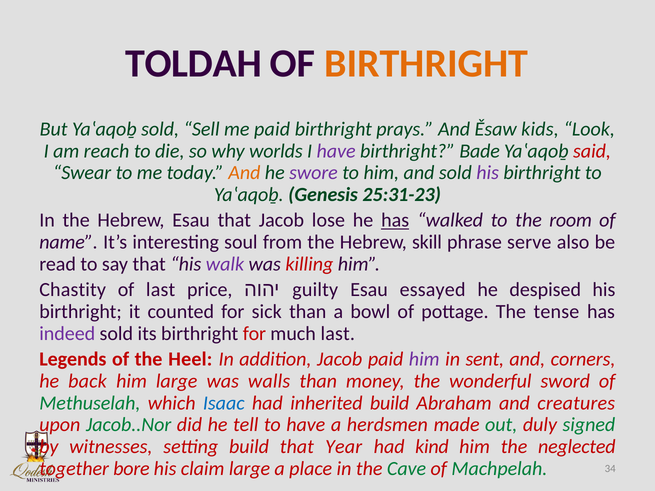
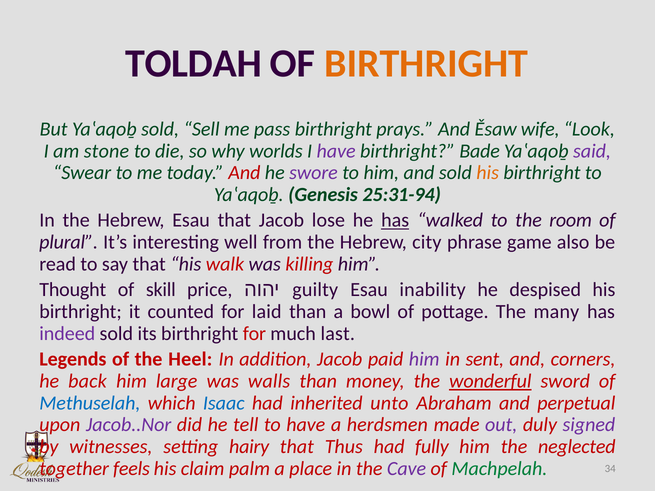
me paid: paid -> pass
kids: kids -> wife
reach: reach -> stone
said colour: red -> purple
And at (244, 173) colour: orange -> red
his at (488, 173) colour: purple -> orange
25:31-23: 25:31-23 -> 25:31-94
name: name -> plural
soul: soul -> well
skill: skill -> city
serve: serve -> game
walk colour: purple -> red
Chastity: Chastity -> Thought
of last: last -> skill
essayed: essayed -> inability
sick: sick -> laid
tense: tense -> many
wonderful underline: none -> present
Methuselah colour: green -> blue
inherited build: build -> unto
creatures: creatures -> perpetual
Jacob..Nor colour: green -> purple
out colour: green -> purple
signed colour: green -> purple
setting build: build -> hairy
Year: Year -> Thus
kind: kind -> fully
bore: bore -> feels
claim large: large -> palm
Cave colour: green -> purple
